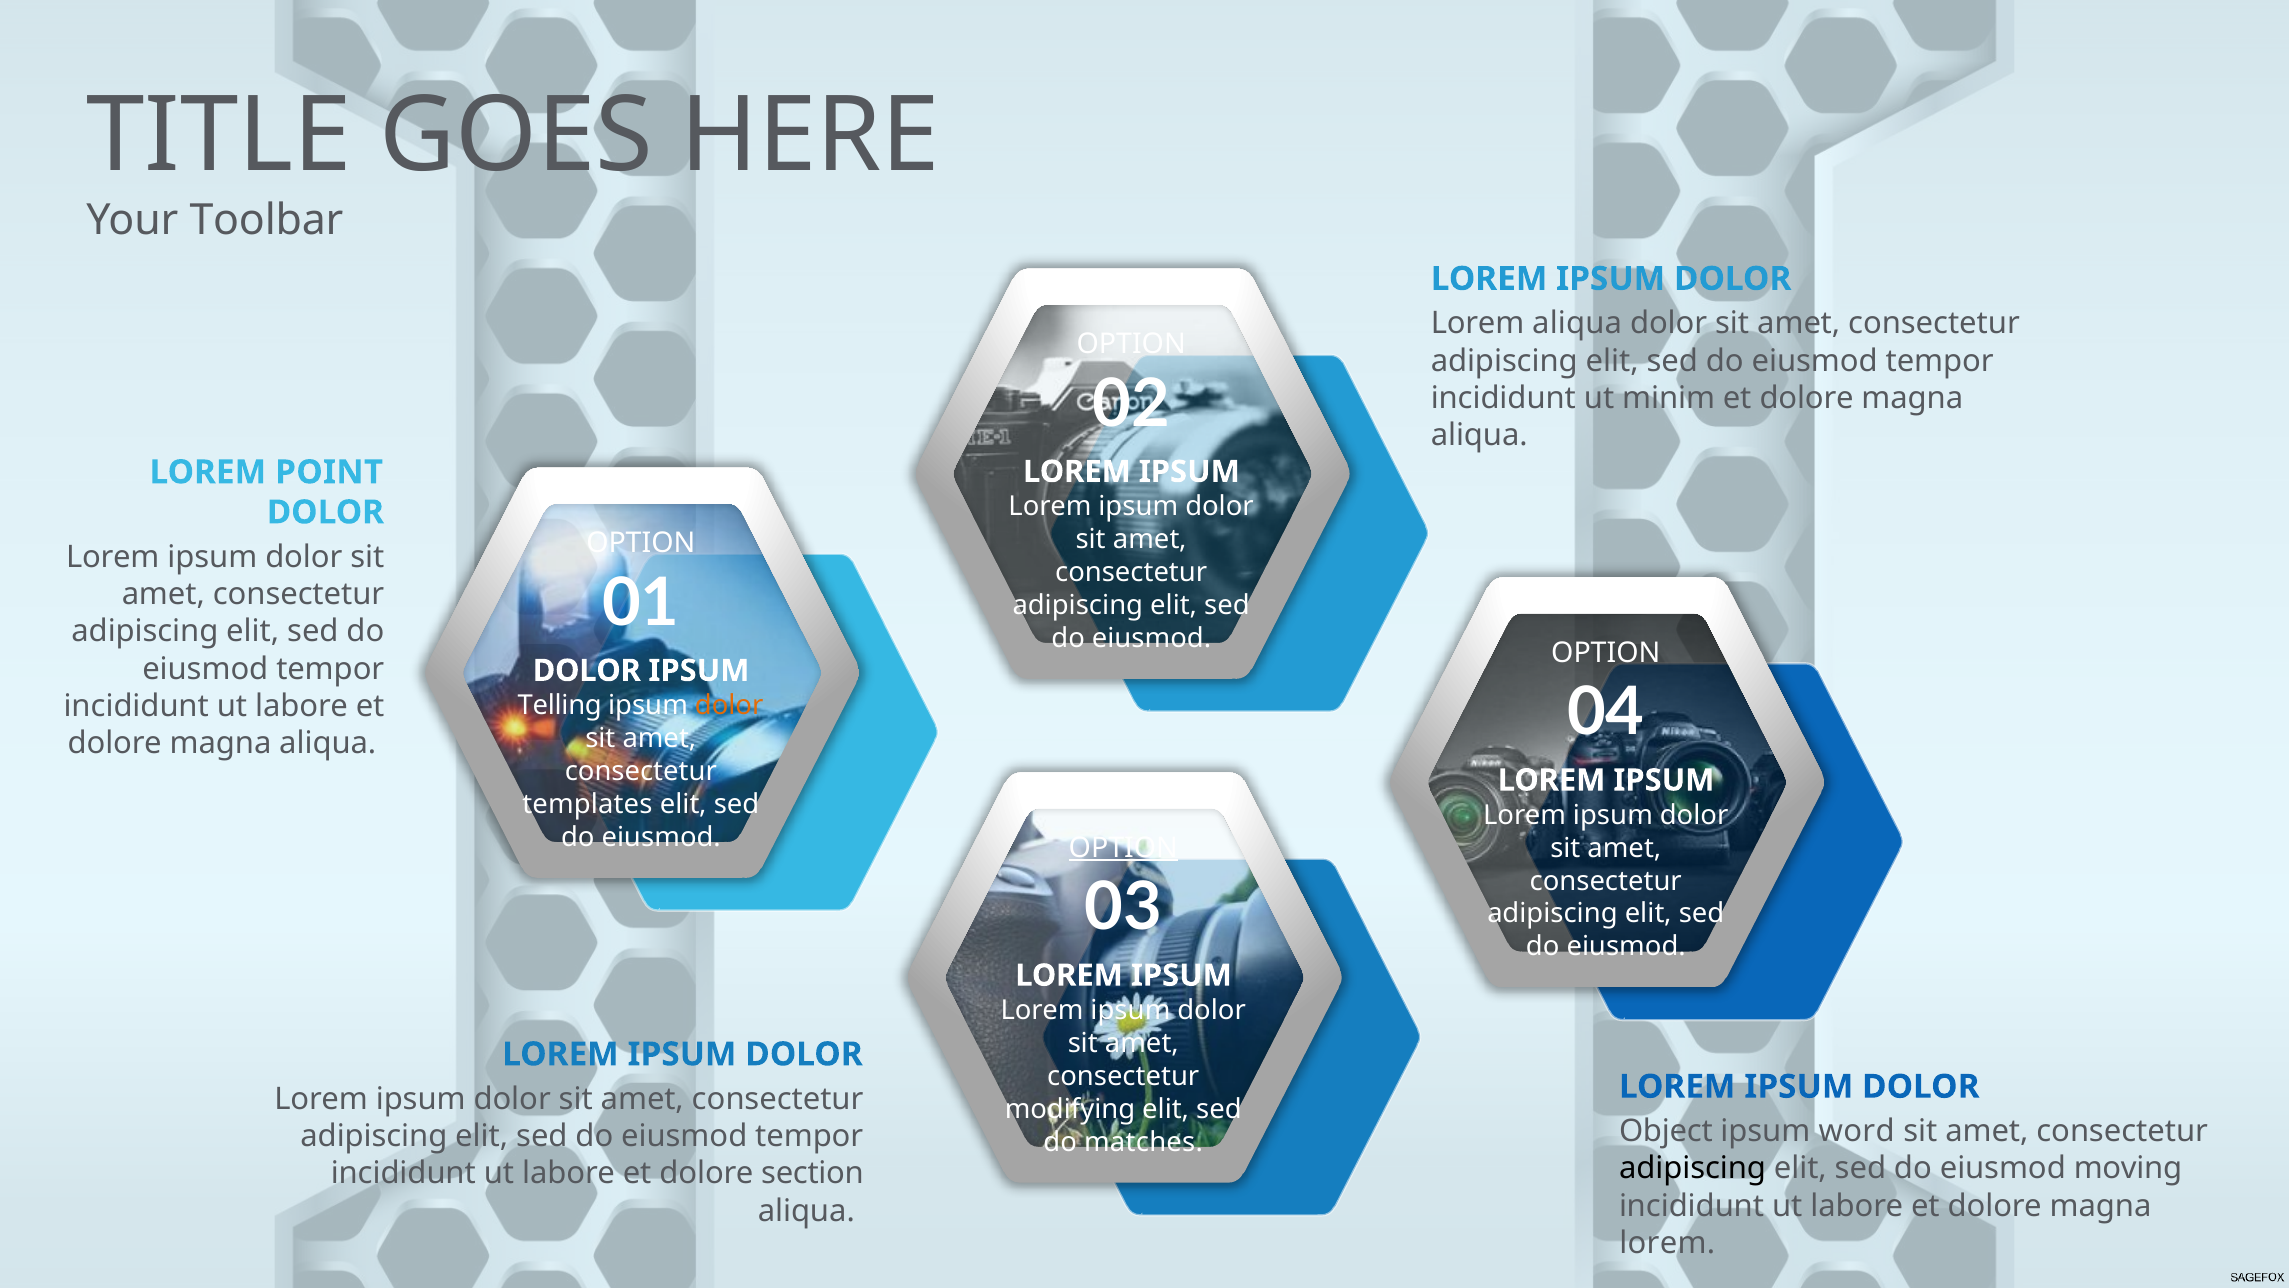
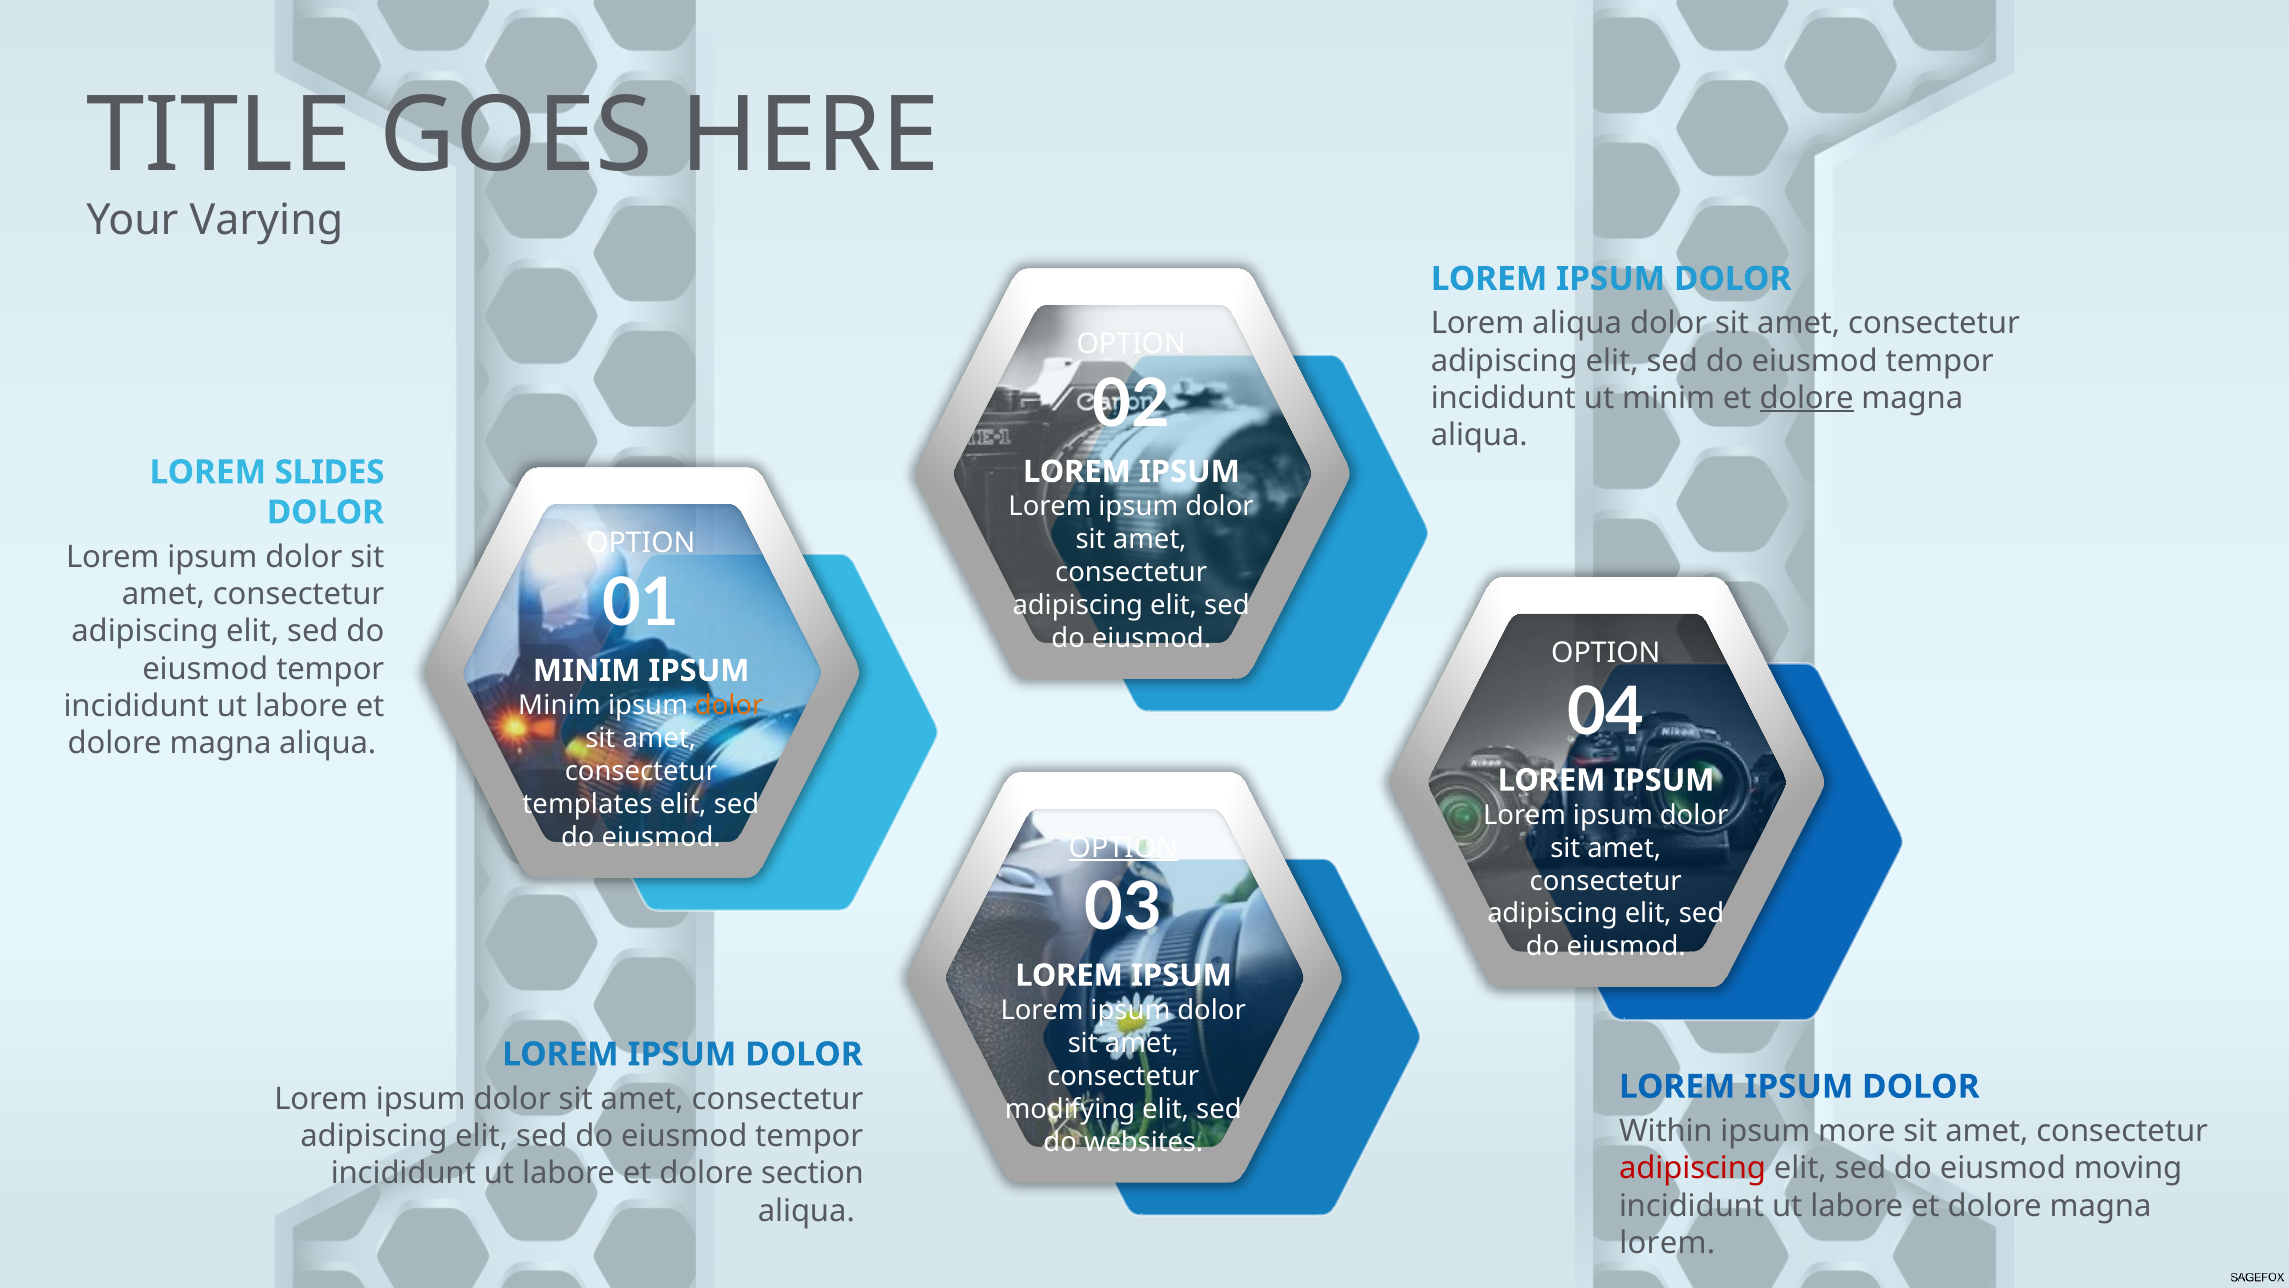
Toolbar: Toolbar -> Varying
dolore at (1807, 398) underline: none -> present
POINT: POINT -> SLIDES
DOLOR at (587, 670): DOLOR -> MINIM
Telling at (560, 705): Telling -> Minim
Object: Object -> Within
word: word -> more
matches: matches -> websites
adipiscing at (1693, 1168) colour: black -> red
